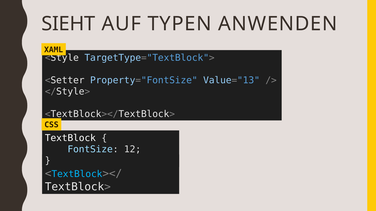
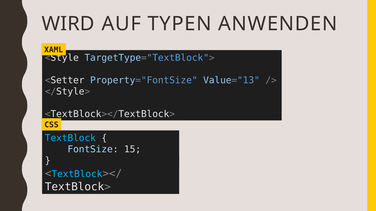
SIEHT: SIEHT -> WIRD
TextBlock at (70, 138) colour: white -> light blue
12: 12 -> 15
